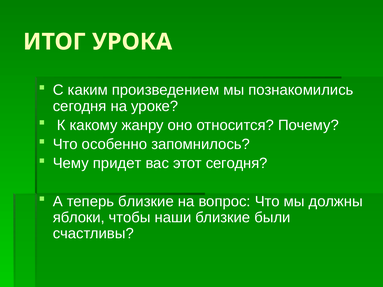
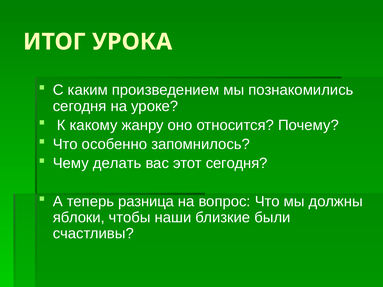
придет: придет -> делать
теперь близкие: близкие -> разница
